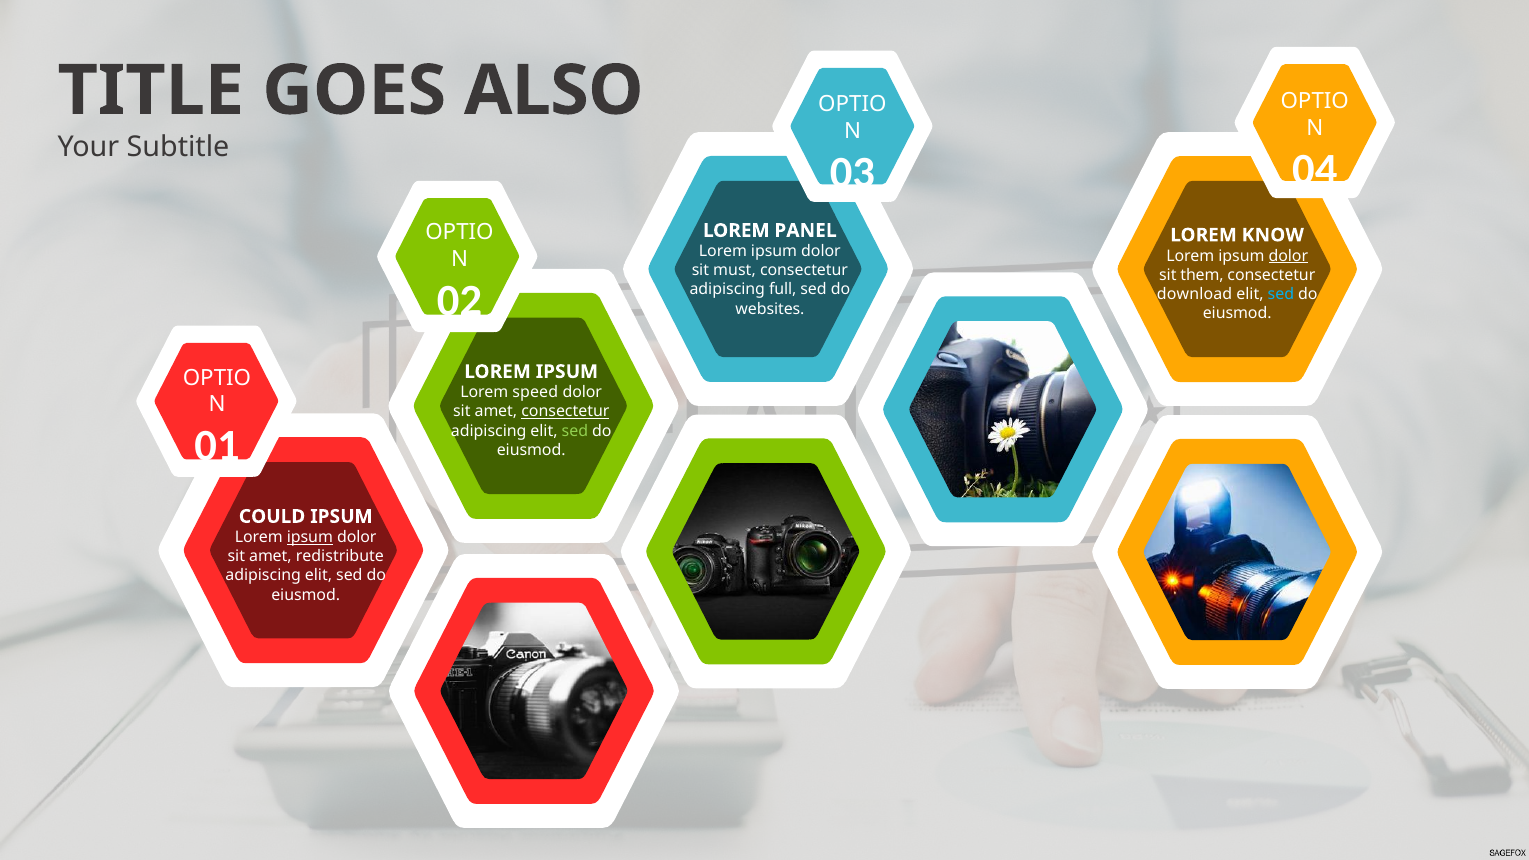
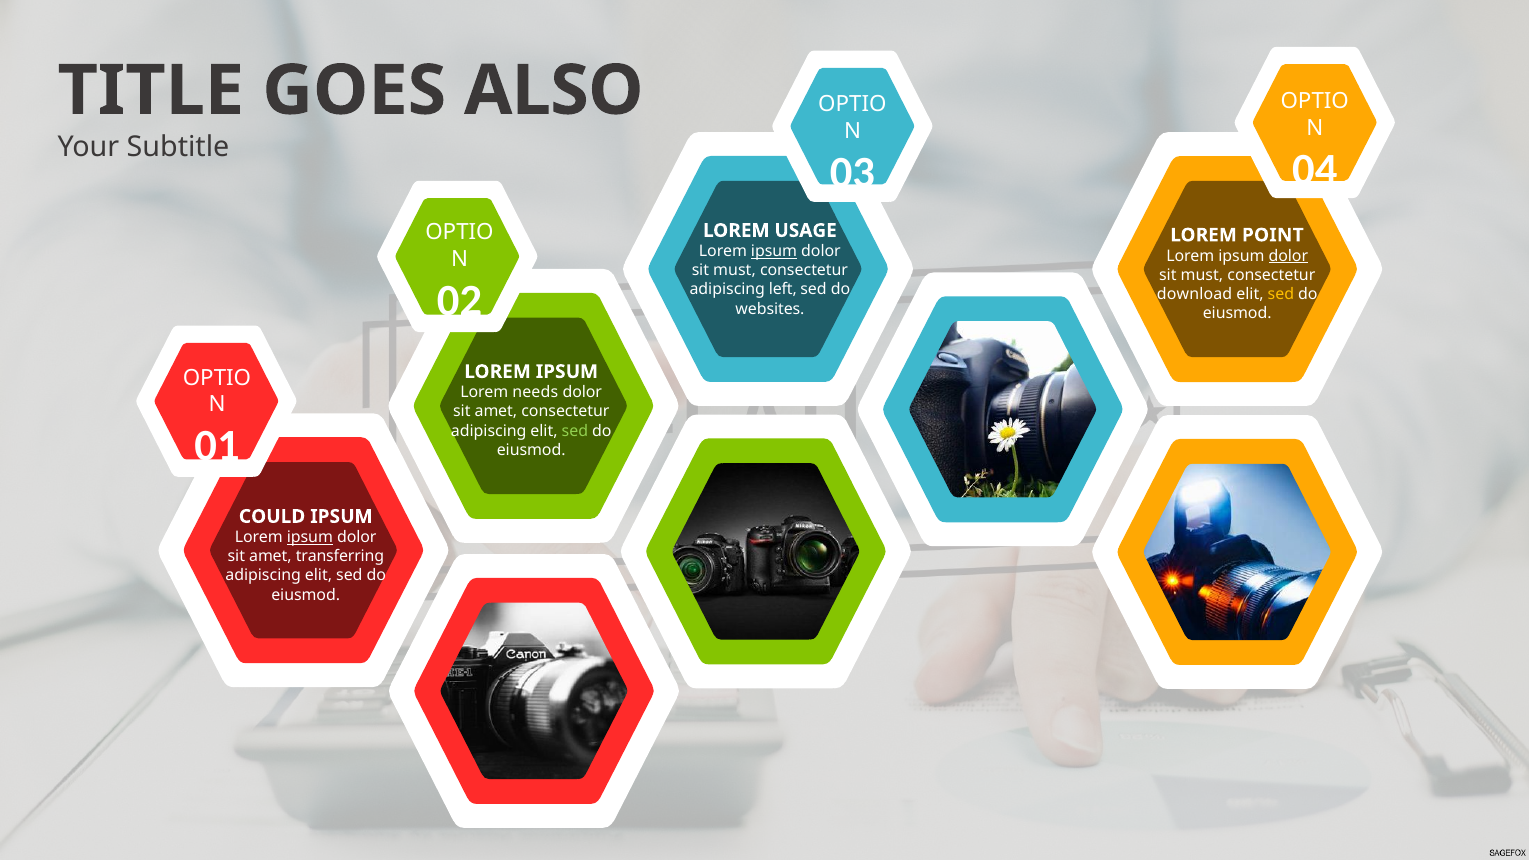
PANEL: PANEL -> USAGE
KNOW: KNOW -> POINT
ipsum at (774, 251) underline: none -> present
them at (1202, 275): them -> must
full: full -> left
sed at (1281, 294) colour: light blue -> yellow
speed: speed -> needs
consectetur at (565, 412) underline: present -> none
redistribute: redistribute -> transferring
